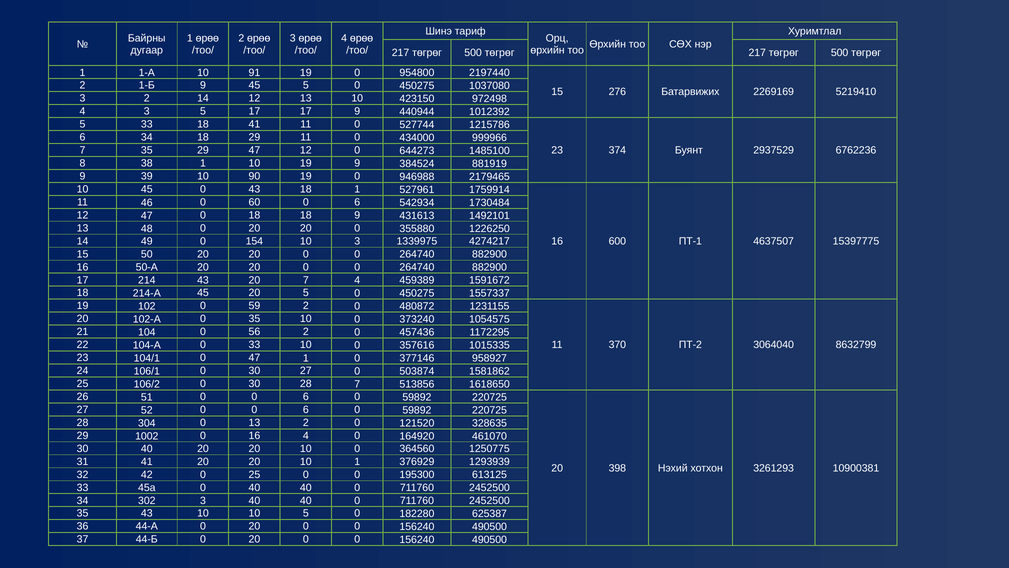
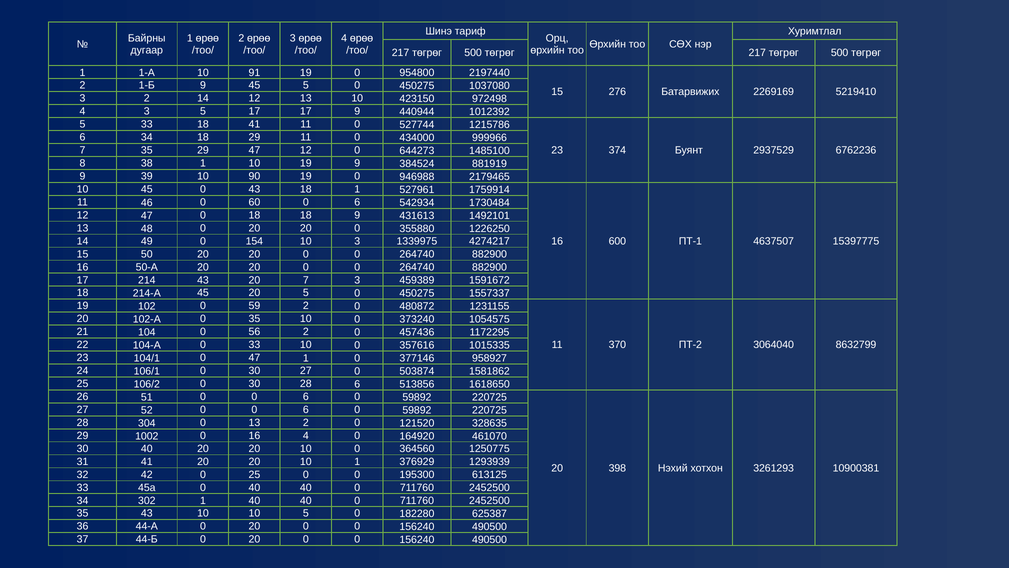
7 4: 4 -> 3
28 7: 7 -> 6
302 3: 3 -> 1
